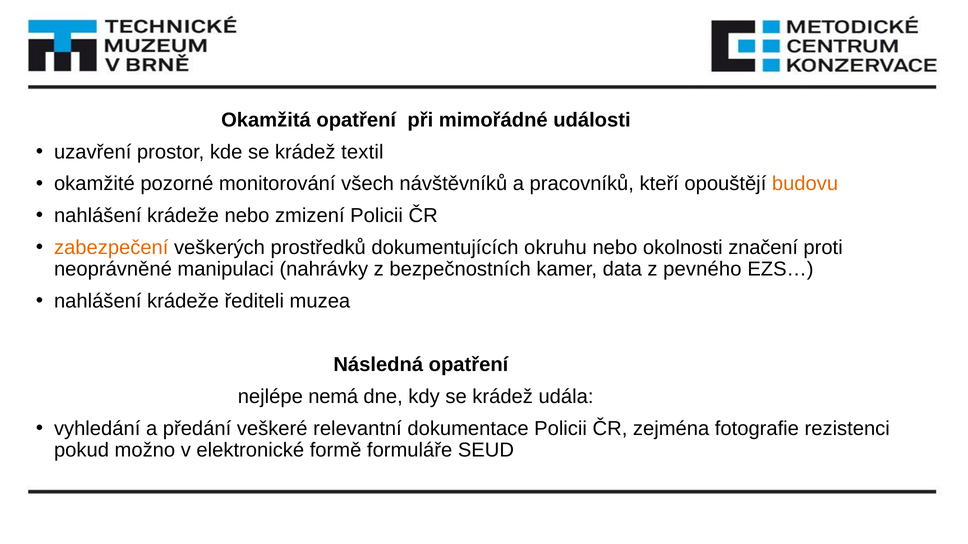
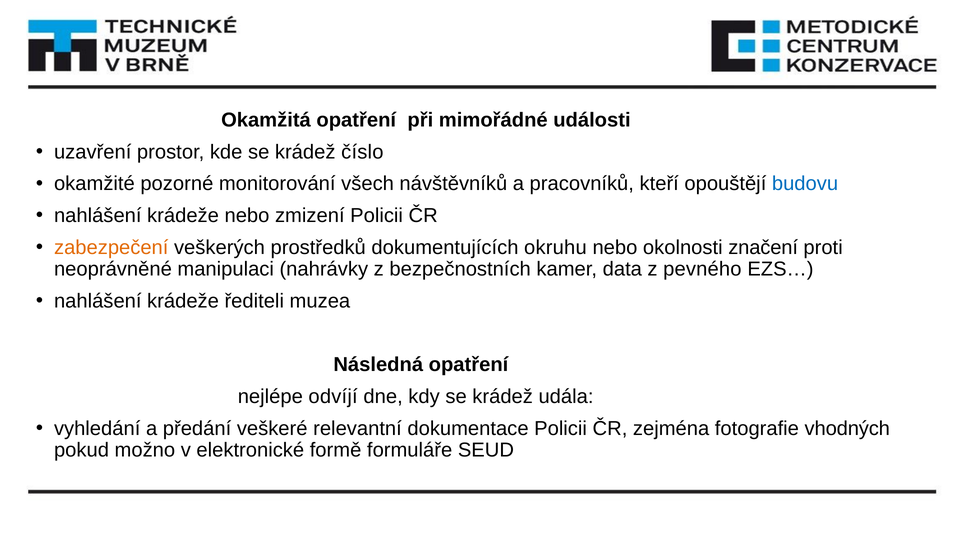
textil: textil -> číslo
budovu colour: orange -> blue
nemá: nemá -> odvíjí
rezistenci: rezistenci -> vhodných
